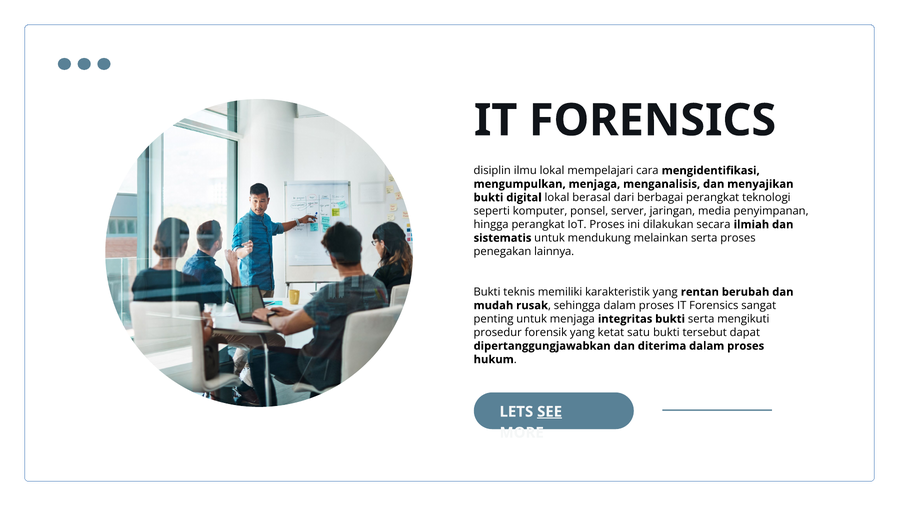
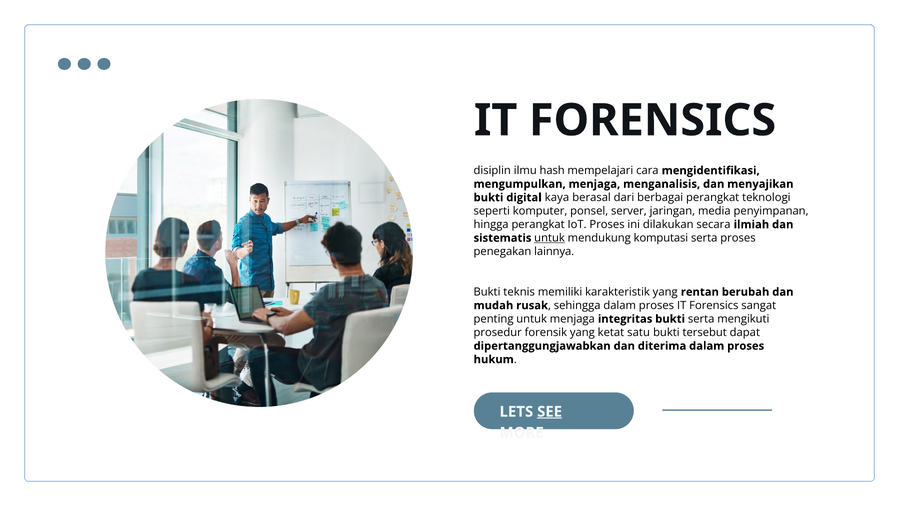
ilmu lokal: lokal -> hash
digital lokal: lokal -> kaya
untuk at (550, 238) underline: none -> present
melainkan: melainkan -> komputasi
